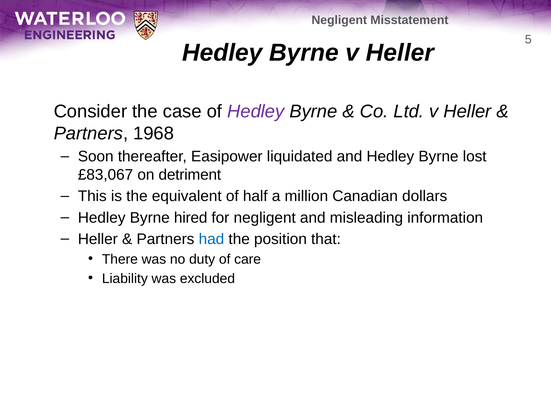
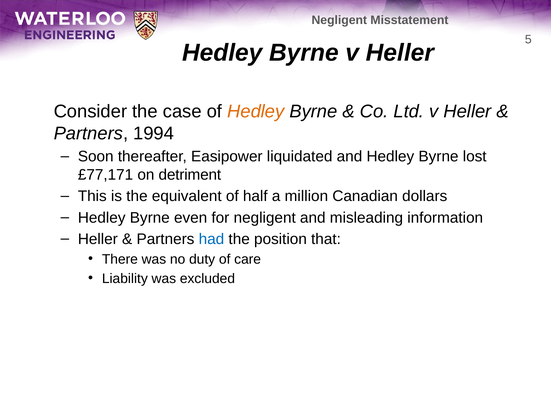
Hedley at (256, 111) colour: purple -> orange
1968: 1968 -> 1994
£83,067: £83,067 -> £77,171
hired: hired -> even
